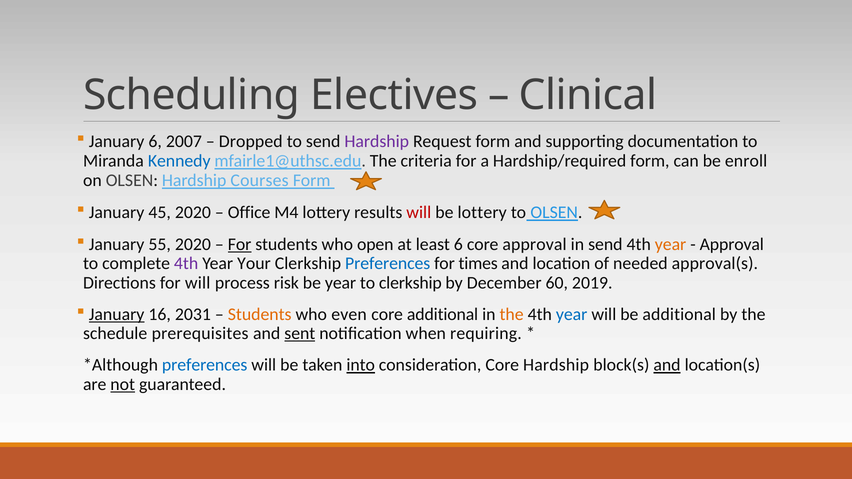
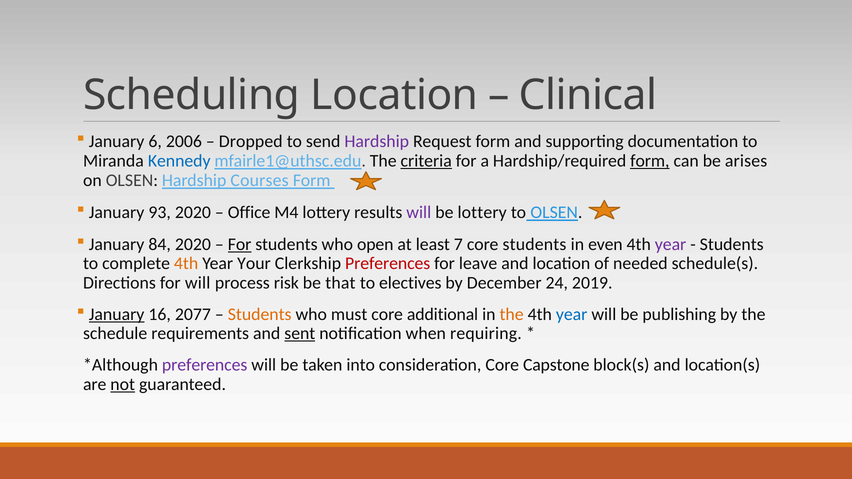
Scheduling Electives: Electives -> Location
2007: 2007 -> 2006
criteria underline: none -> present
form at (650, 161) underline: none -> present
enroll: enroll -> arises
45: 45 -> 93
will at (419, 213) colour: red -> purple
55: 55 -> 84
least 6: 6 -> 7
core approval: approval -> students
in send: send -> even
year at (671, 244) colour: orange -> purple
Approval at (732, 244): Approval -> Students
4th at (186, 264) colour: purple -> orange
Preferences at (388, 264) colour: blue -> red
times: times -> leave
approval(s: approval(s -> schedule(s
be year: year -> that
to clerkship: clerkship -> electives
60: 60 -> 24
2031: 2031 -> 2077
even: even -> must
be additional: additional -> publishing
prerequisites: prerequisites -> requirements
preferences at (205, 365) colour: blue -> purple
into underline: present -> none
Core Hardship: Hardship -> Capstone
and at (667, 365) underline: present -> none
